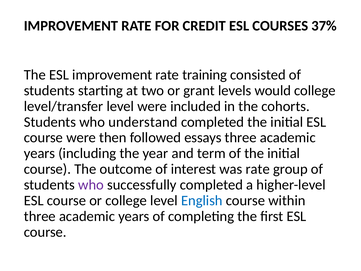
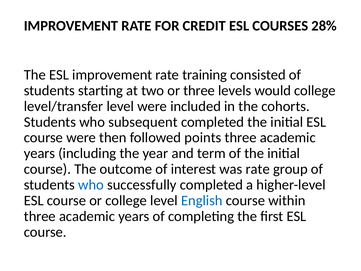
37%: 37% -> 28%
or grant: grant -> three
understand: understand -> subsequent
essays: essays -> points
who at (91, 185) colour: purple -> blue
